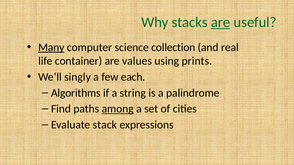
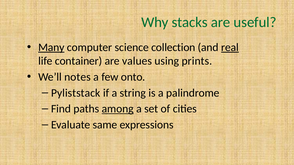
are at (221, 22) underline: present -> none
real underline: none -> present
singly: singly -> notes
each: each -> onto
Algorithms: Algorithms -> Pyliststack
stack: stack -> same
